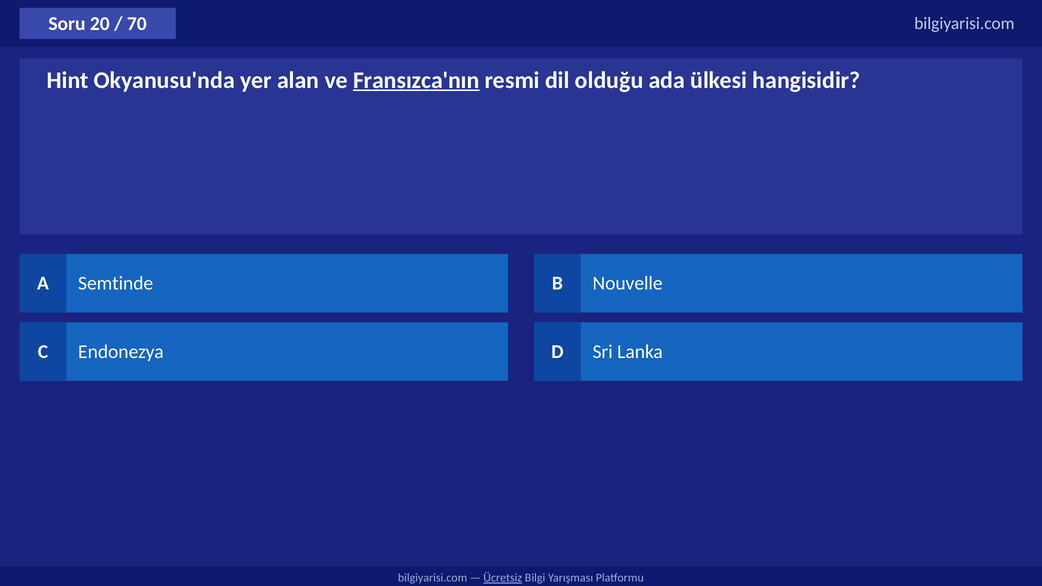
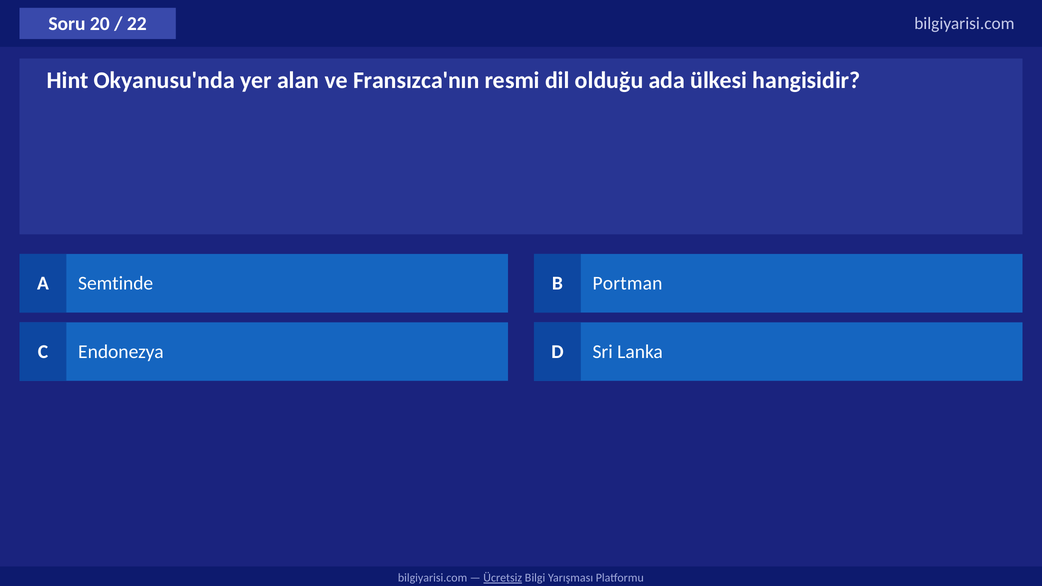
70: 70 -> 22
Fransızca'nın underline: present -> none
Nouvelle: Nouvelle -> Portman
